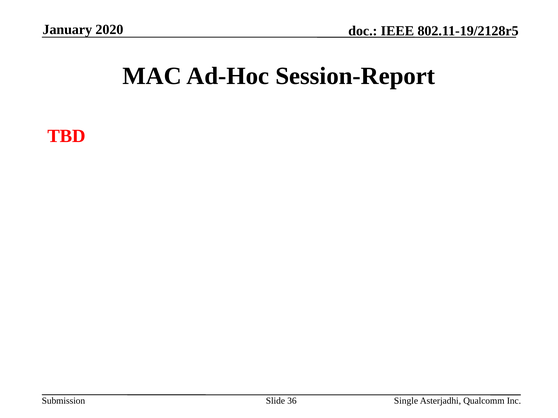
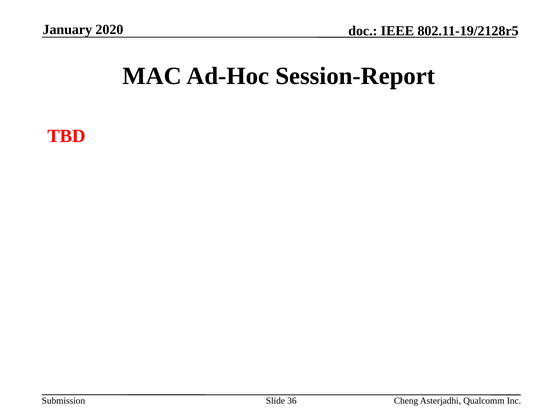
Single: Single -> Cheng
